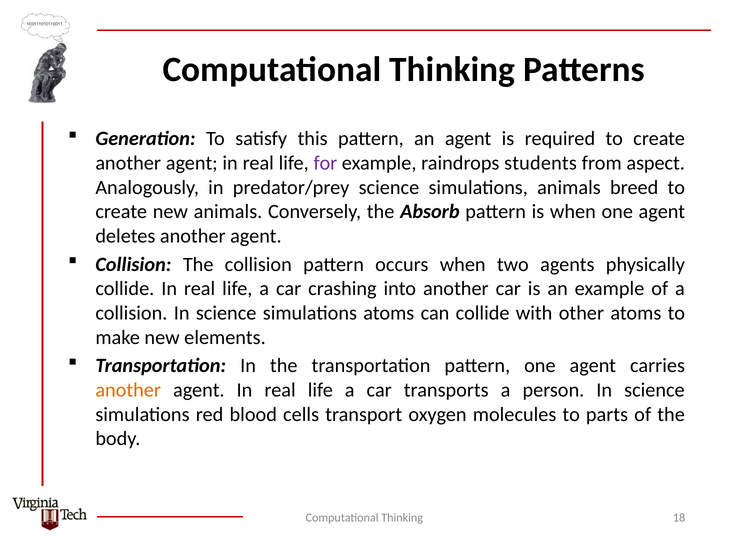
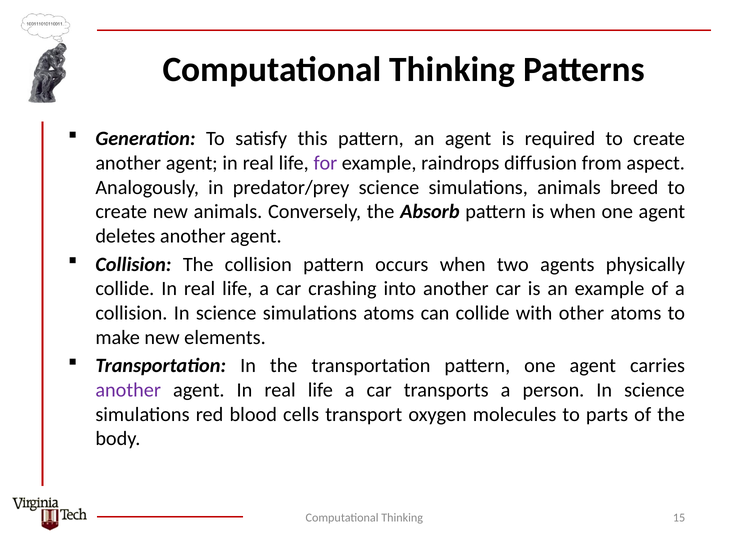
students: students -> diffusion
another at (128, 390) colour: orange -> purple
18: 18 -> 15
